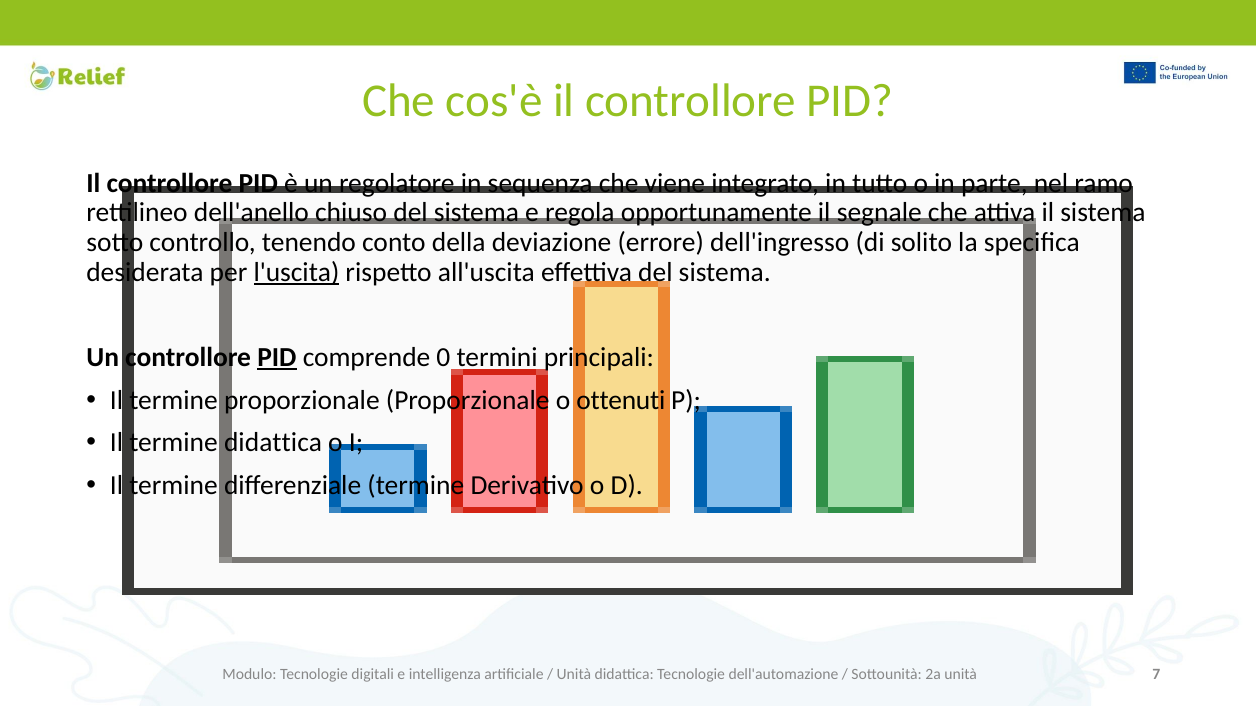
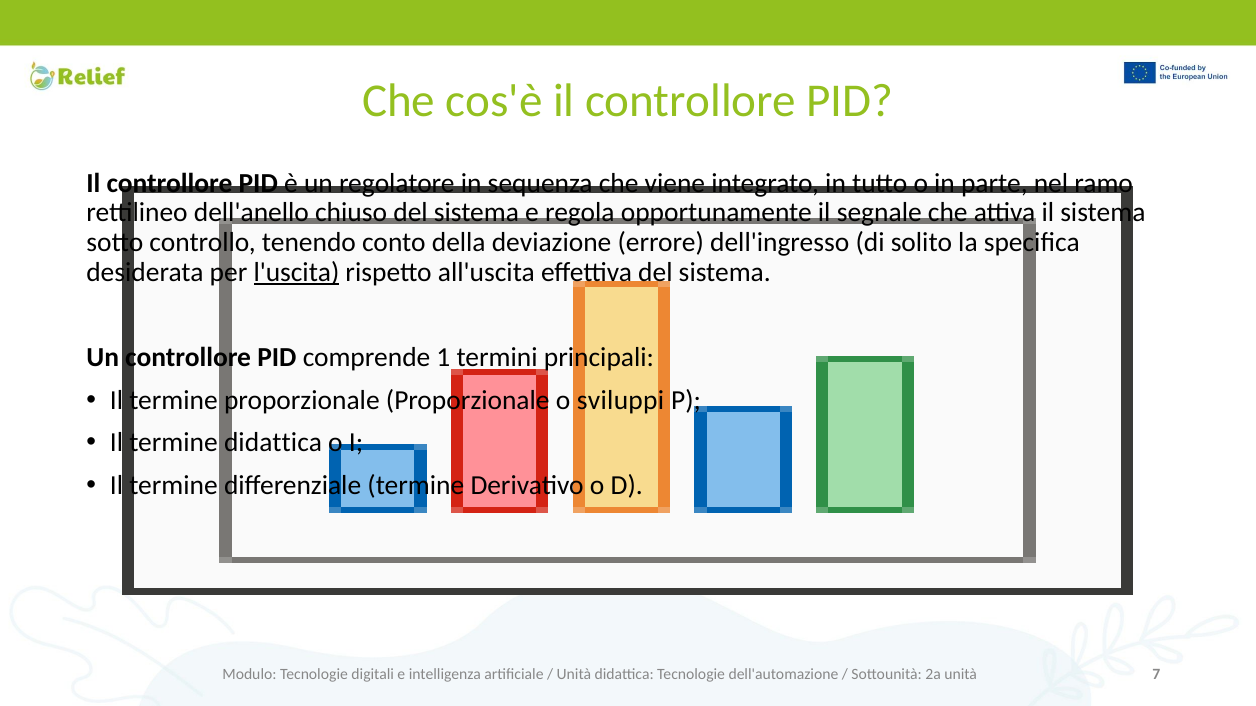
PID at (277, 358) underline: present -> none
0: 0 -> 1
ottenuti: ottenuti -> sviluppi
